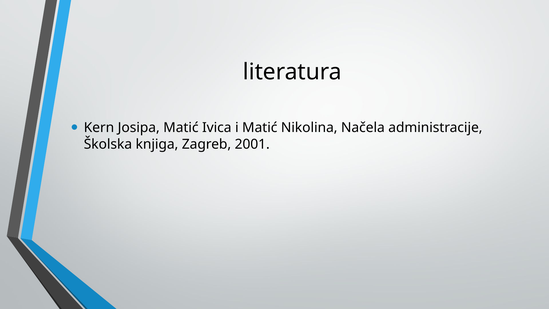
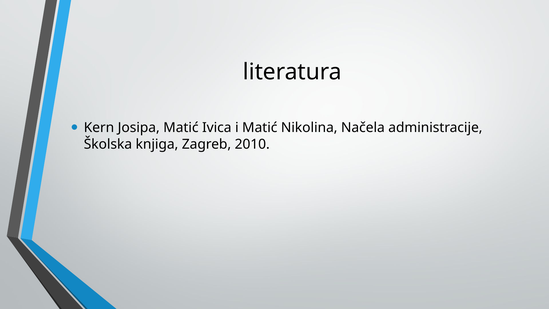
2001: 2001 -> 2010
